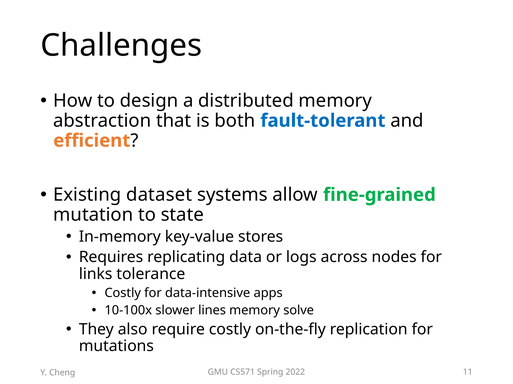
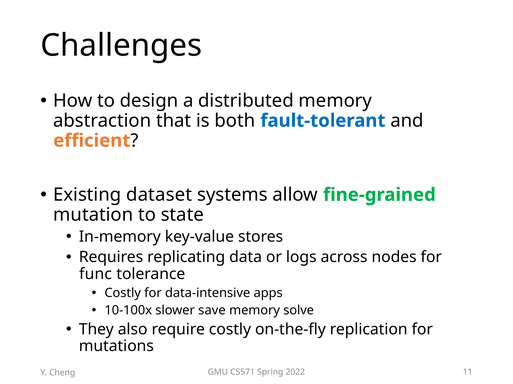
links: links -> func
lines: lines -> save
